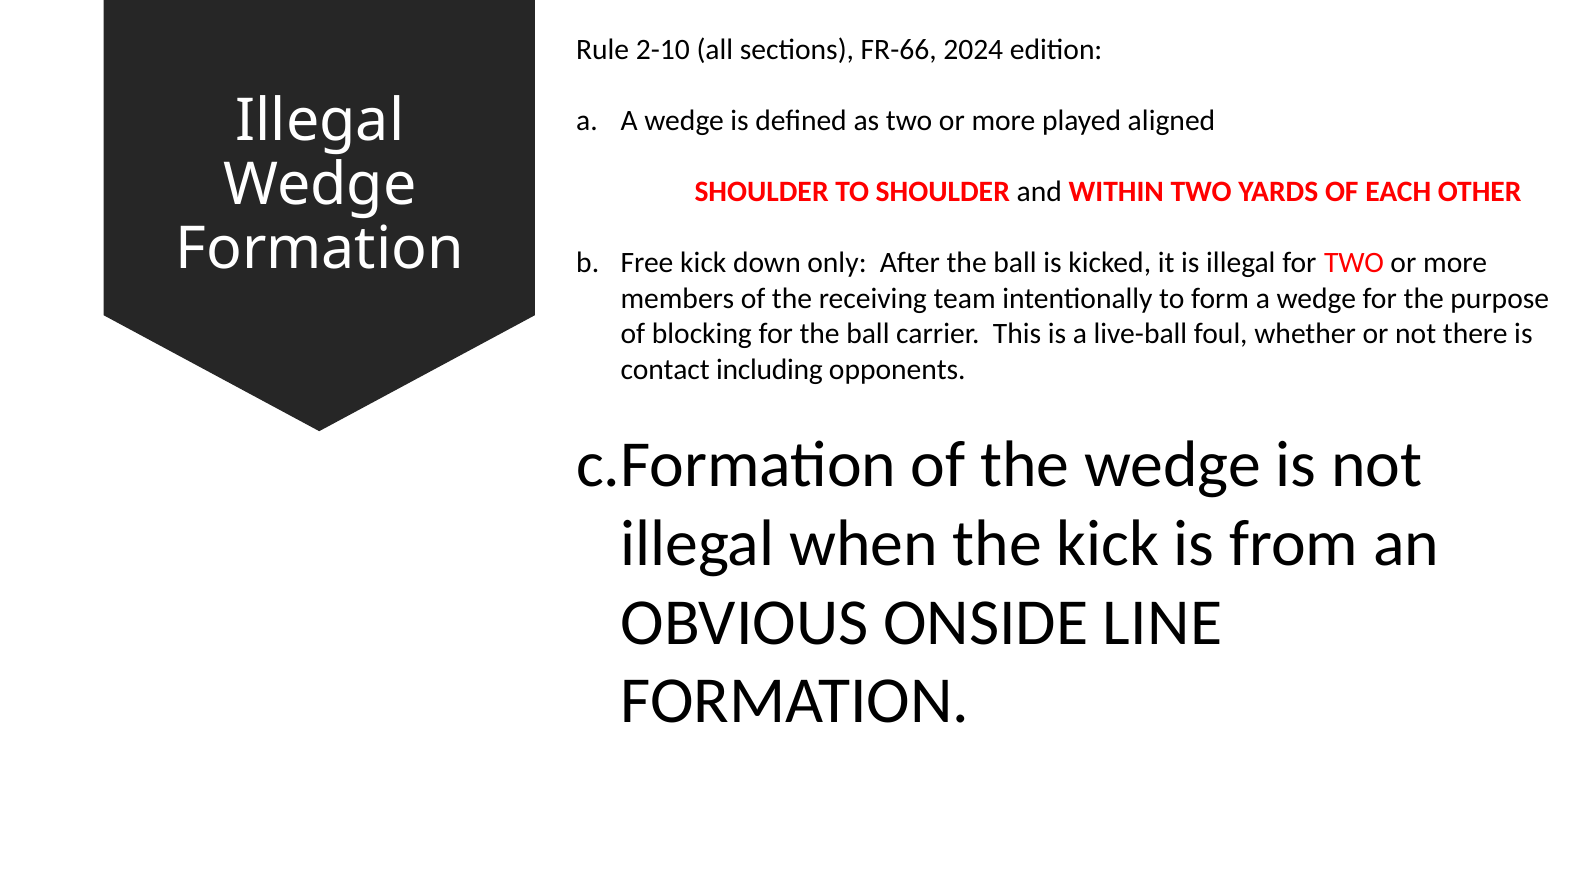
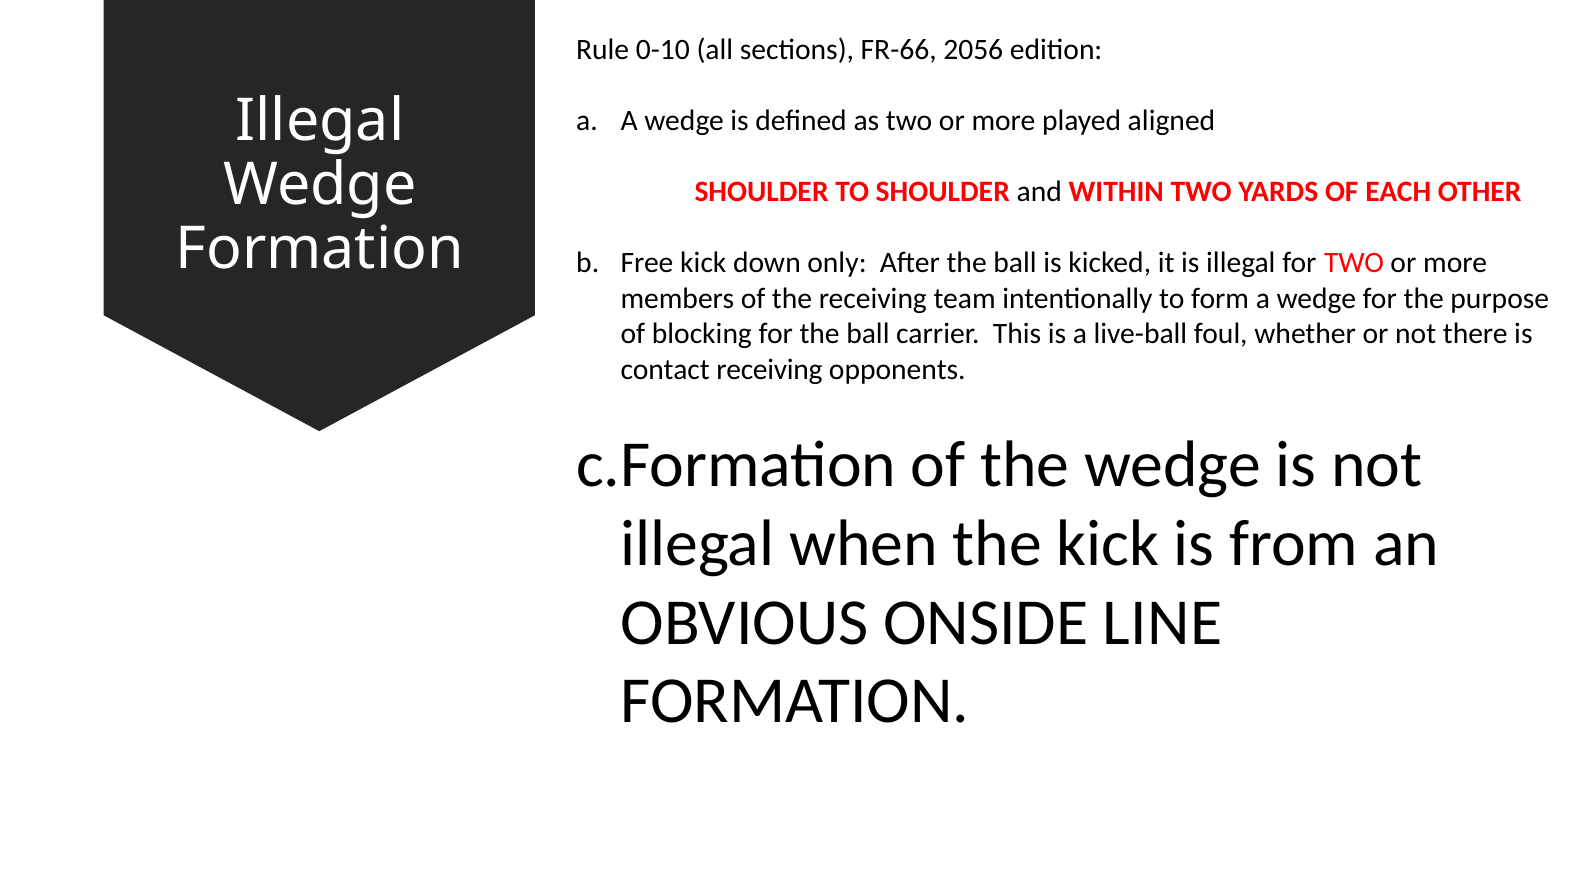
2-10: 2-10 -> 0-10
2024: 2024 -> 2056
contact including: including -> receiving
